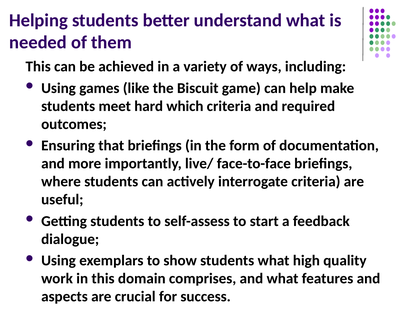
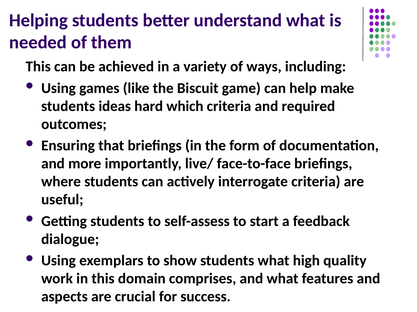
meet: meet -> ideas
